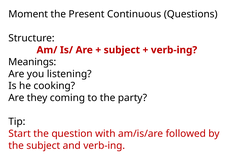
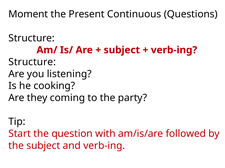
Meanings at (32, 62): Meanings -> Structure
